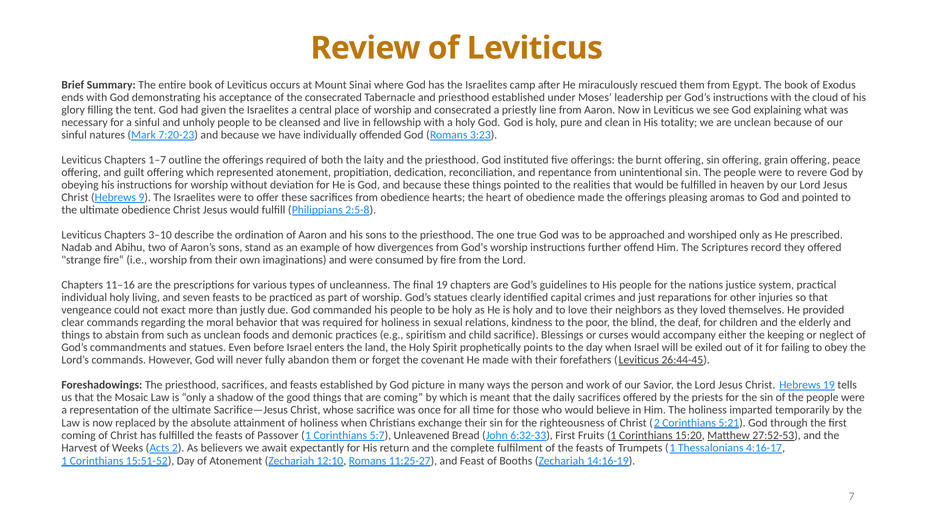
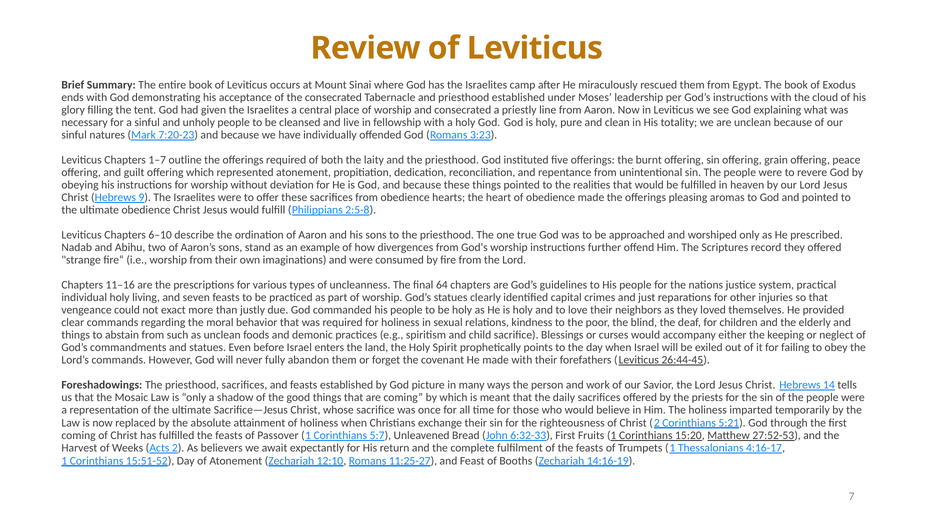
3–10: 3–10 -> 6–10
final 19: 19 -> 64
Hebrews 19: 19 -> 14
